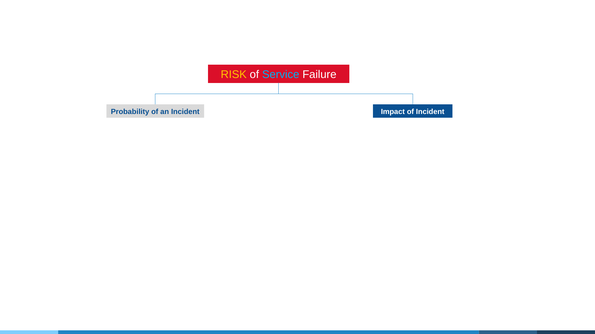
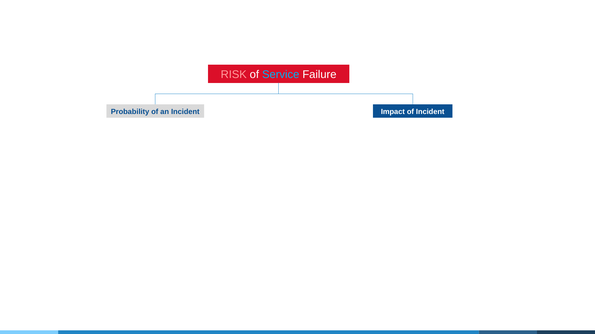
RISK colour: yellow -> pink
